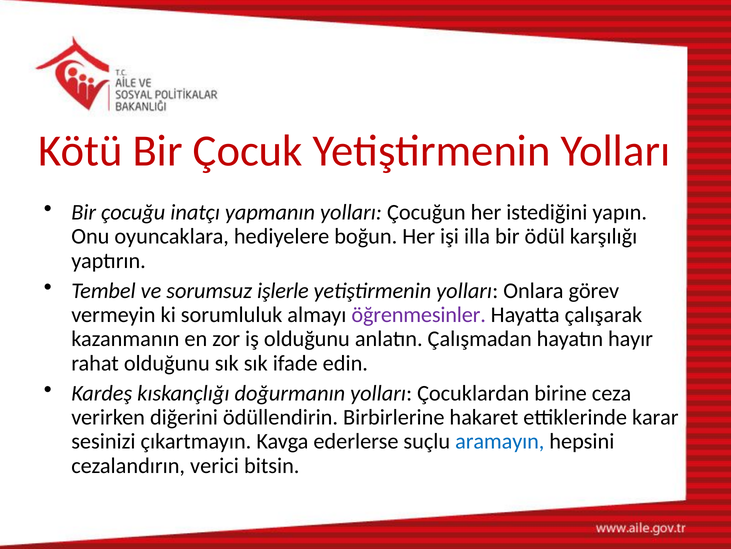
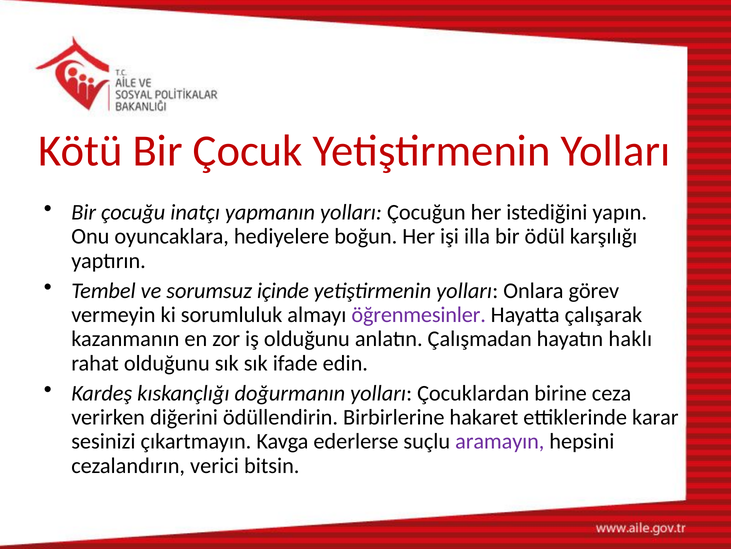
işlerle: işlerle -> içinde
hayır: hayır -> haklı
aramayın colour: blue -> purple
